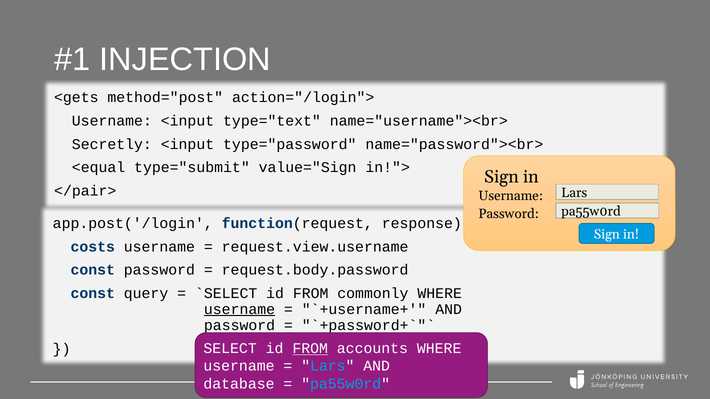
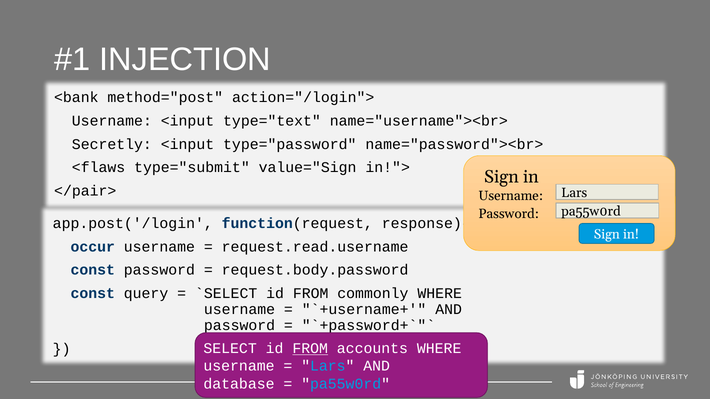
<gets: <gets -> <bank
<equal: <equal -> <flaws
costs: costs -> occur
request.view.username: request.view.username -> request.read.username
username at (240, 310) underline: present -> none
